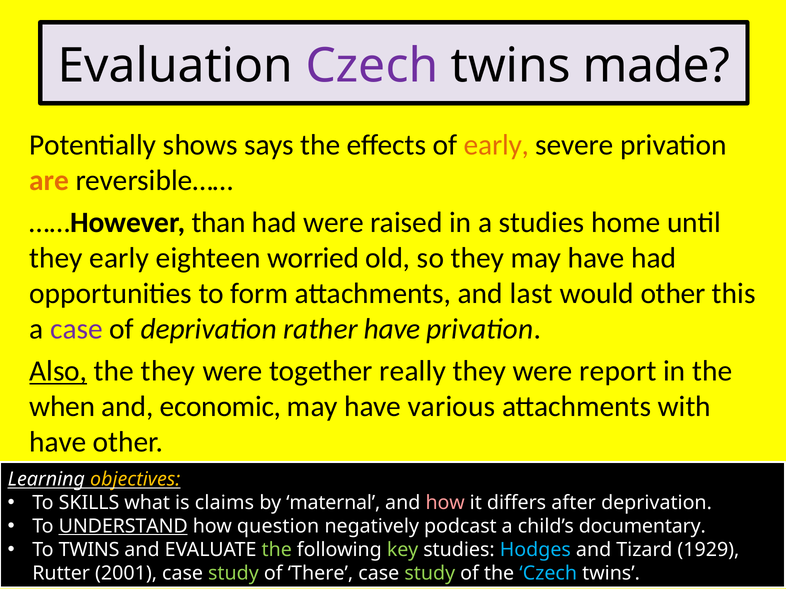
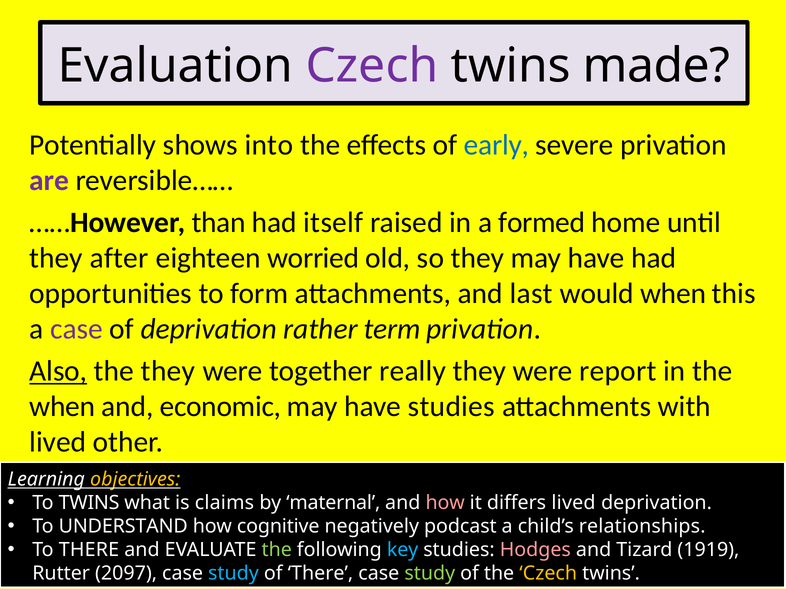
says: says -> into
early at (496, 145) colour: orange -> blue
are colour: orange -> purple
had were: were -> itself
a studies: studies -> formed
they early: early -> after
would other: other -> when
rather have: have -> term
have various: various -> studies
have at (58, 442): have -> lived
To SKILLS: SKILLS -> TWINS
differs after: after -> lived
UNDERSTAND underline: present -> none
question: question -> cognitive
documentary: documentary -> relationships
To TWINS: TWINS -> THERE
key colour: light green -> light blue
Hodges colour: light blue -> pink
1929: 1929 -> 1919
2001: 2001 -> 2097
study at (233, 574) colour: light green -> light blue
Czech at (548, 574) colour: light blue -> yellow
